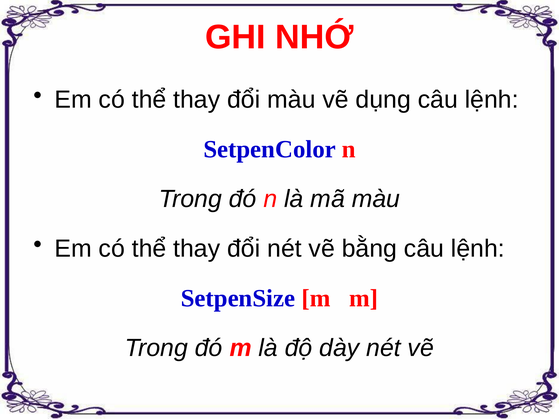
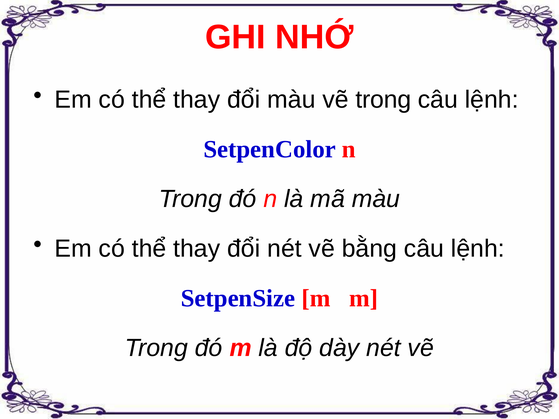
vẽ dụng: dụng -> trong
